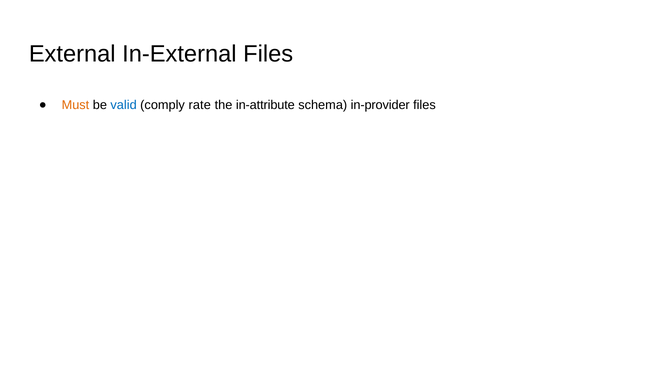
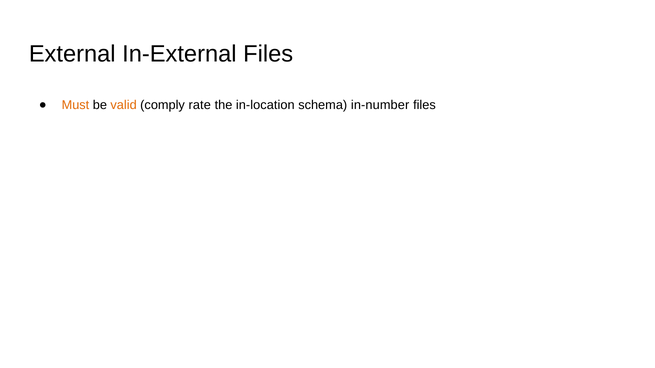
valid colour: blue -> orange
in-attribute: in-attribute -> in-location
in-provider: in-provider -> in-number
